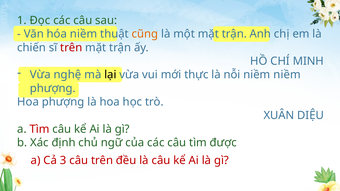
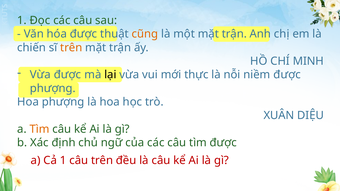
hóa niềm: niềm -> được
trên at (71, 48) colour: red -> orange
Vừa nghệ: nghệ -> được
niềm niềm: niềm -> được
Tìm at (39, 129) colour: red -> orange
Cả 3: 3 -> 1
